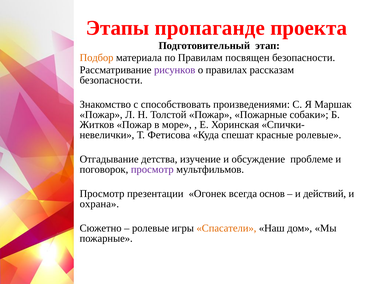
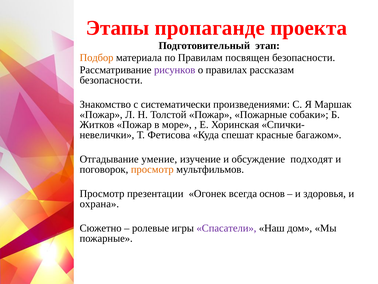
способствовать: способствовать -> систематически
красные ролевые: ролевые -> багажом
детства: детства -> умение
проблеме: проблеме -> подходят
просмотр at (152, 169) colour: purple -> orange
действий: действий -> здоровья
Спасатели colour: orange -> purple
